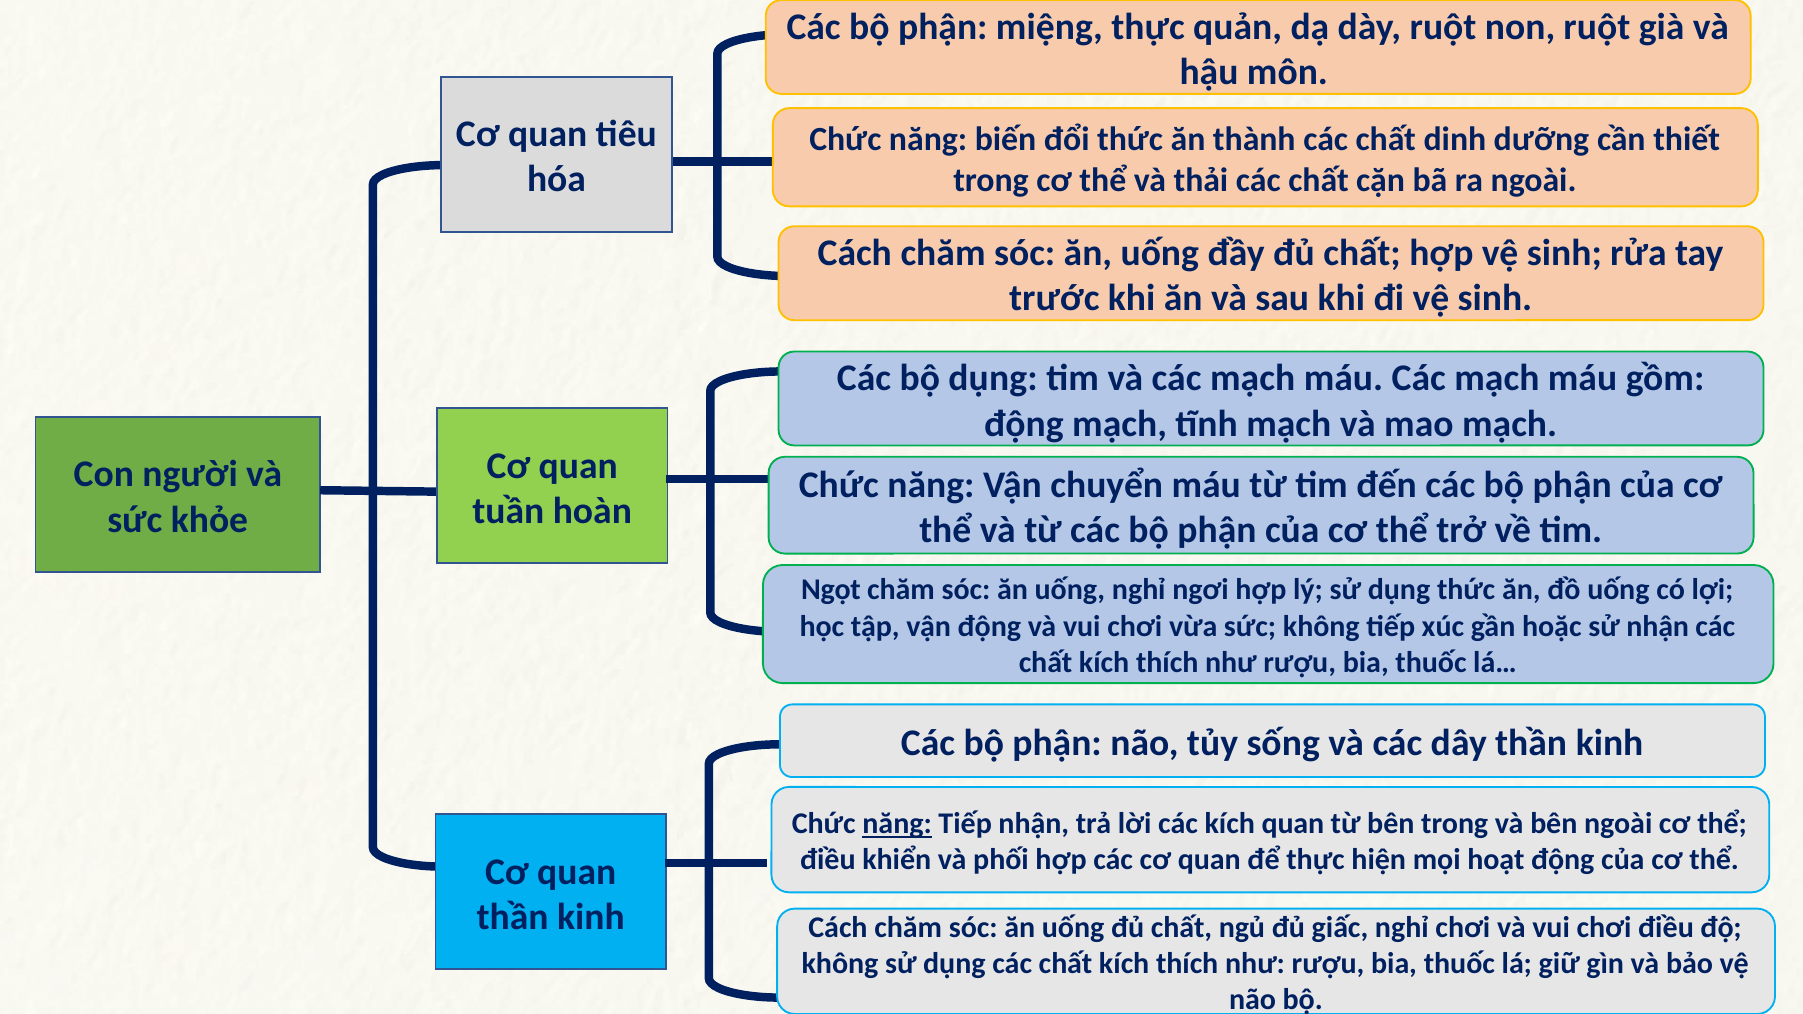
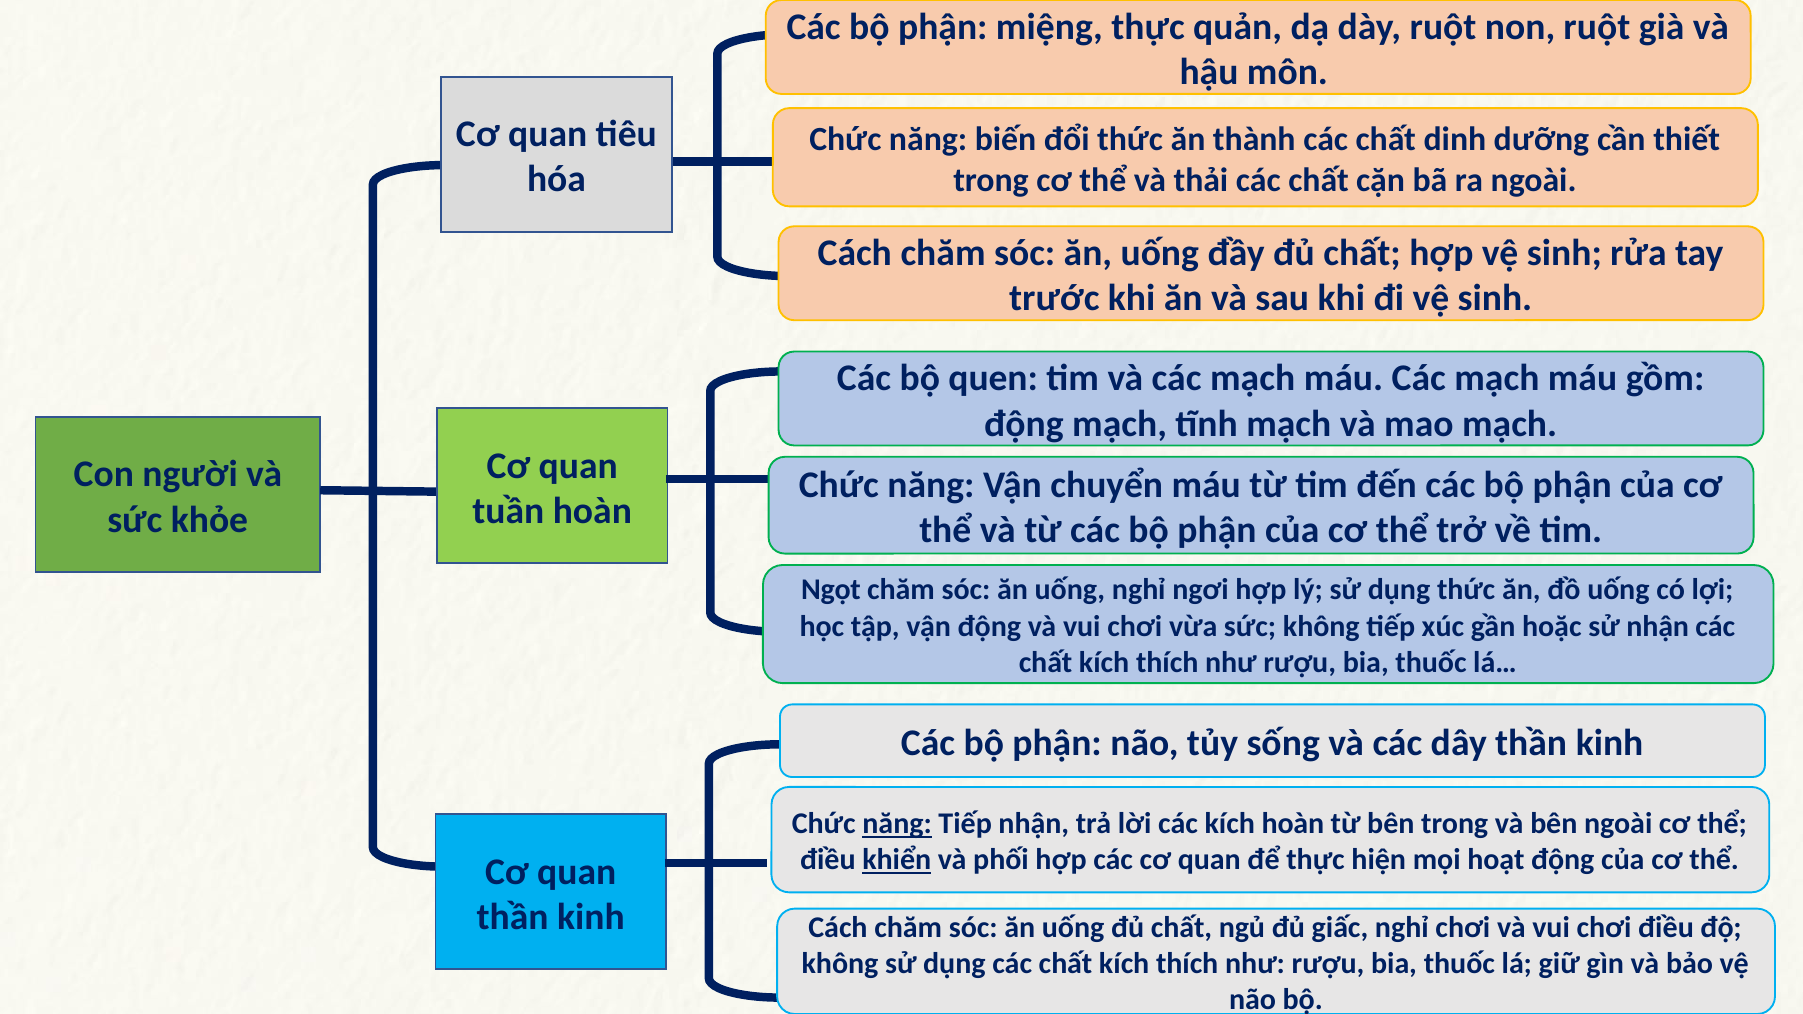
bộ dụng: dụng -> quen
kích quan: quan -> hoàn
khiển underline: none -> present
